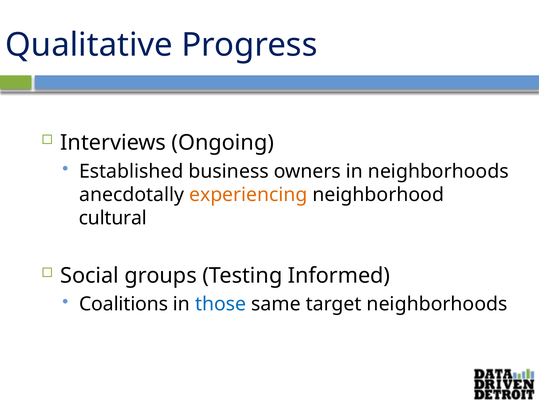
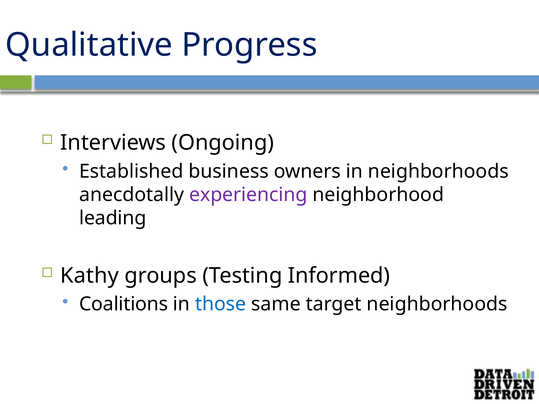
experiencing colour: orange -> purple
cultural: cultural -> leading
Social: Social -> Kathy
